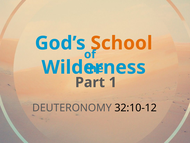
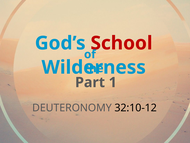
School colour: orange -> red
